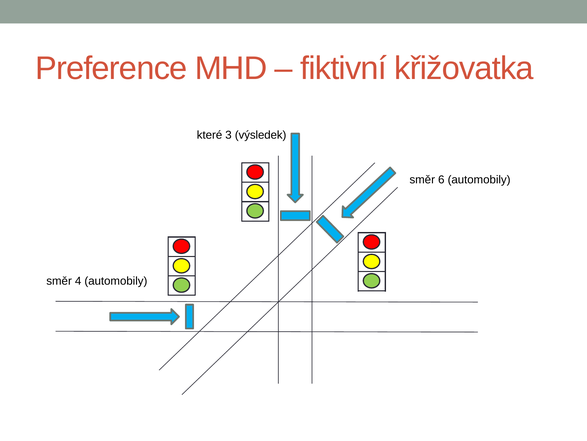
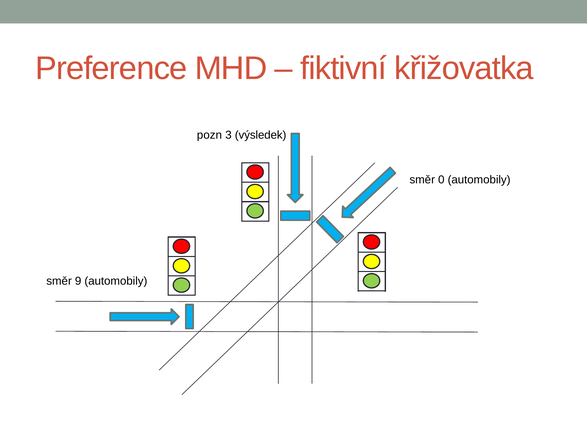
které: které -> pozn
6: 6 -> 0
4: 4 -> 9
